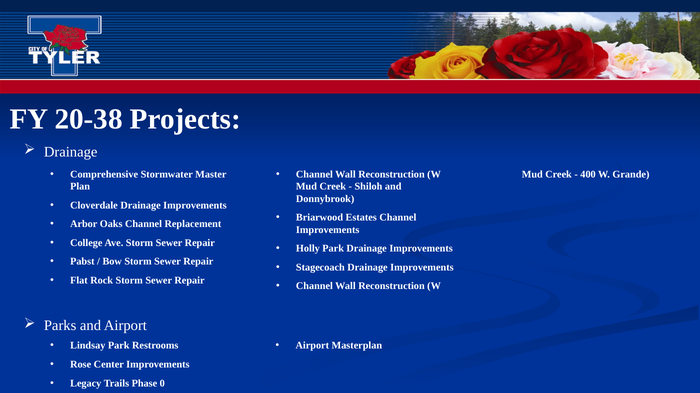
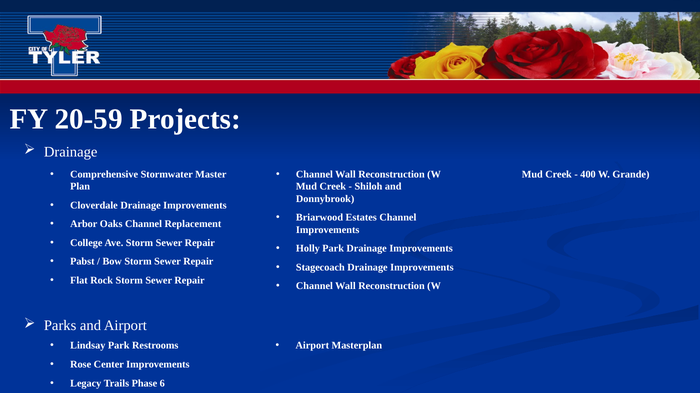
20-38: 20-38 -> 20-59
0: 0 -> 6
